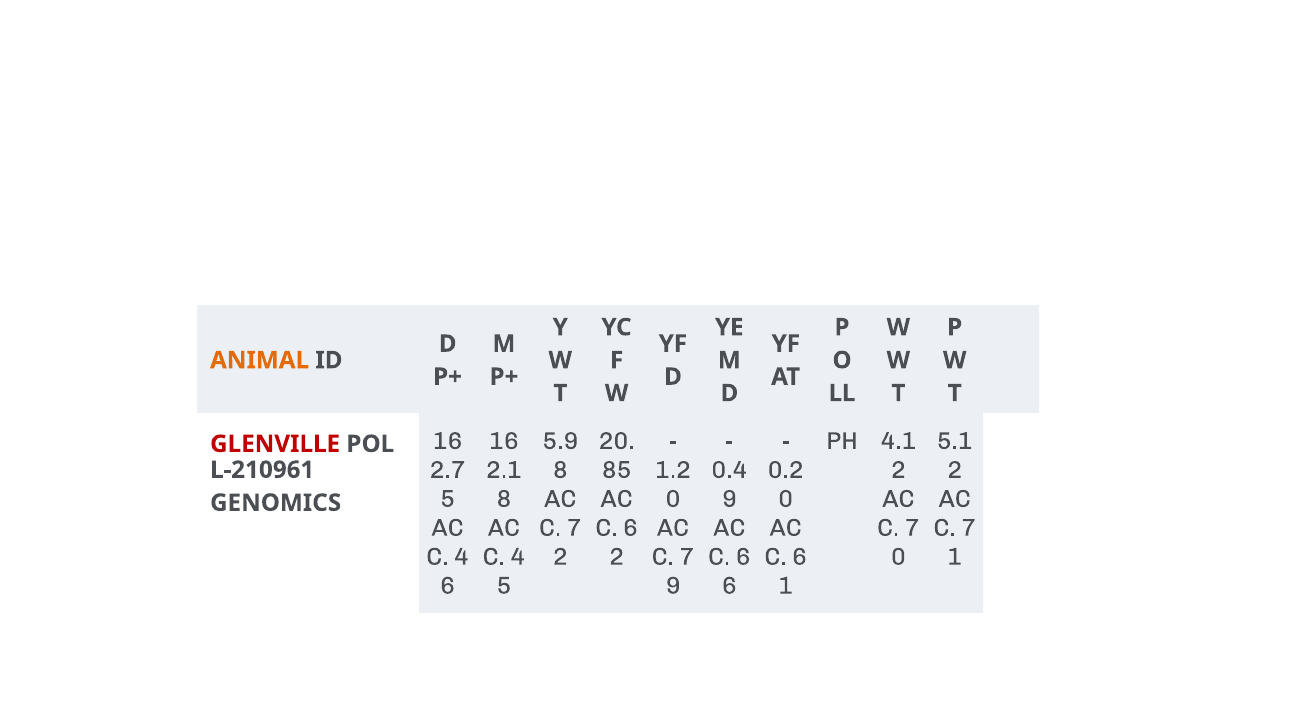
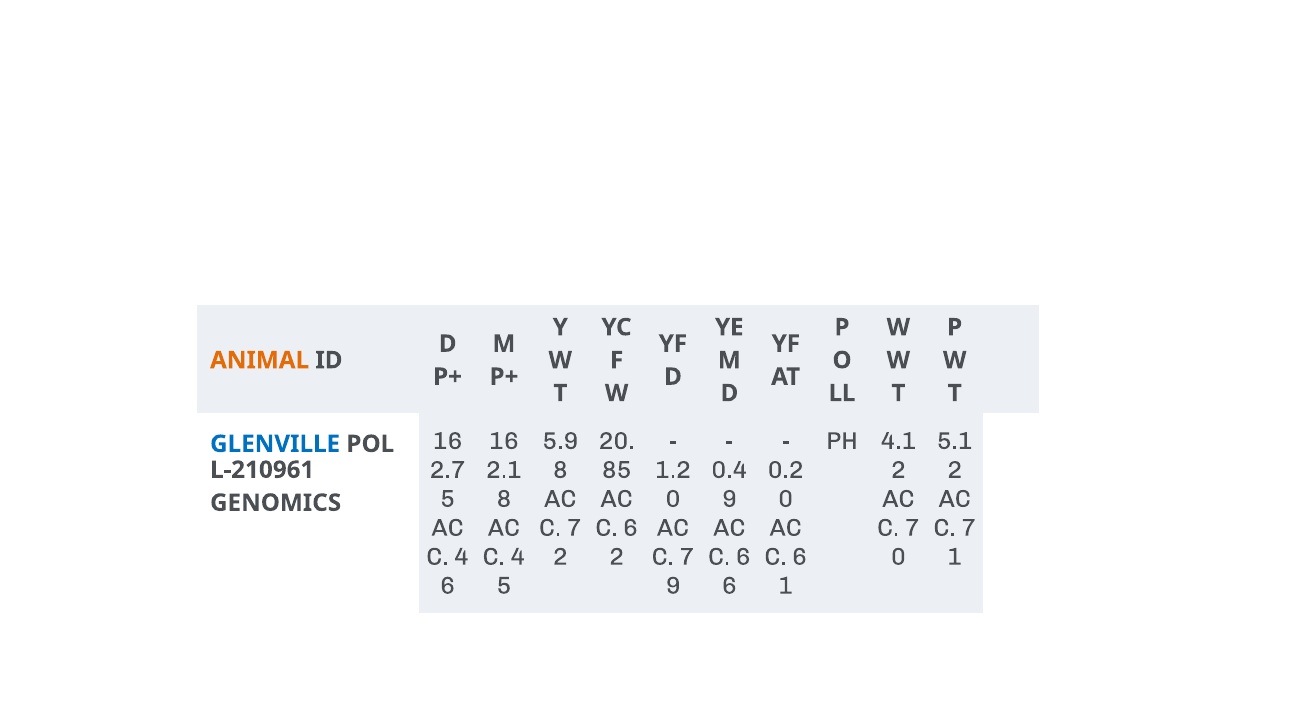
GLENVILLE colour: red -> blue
